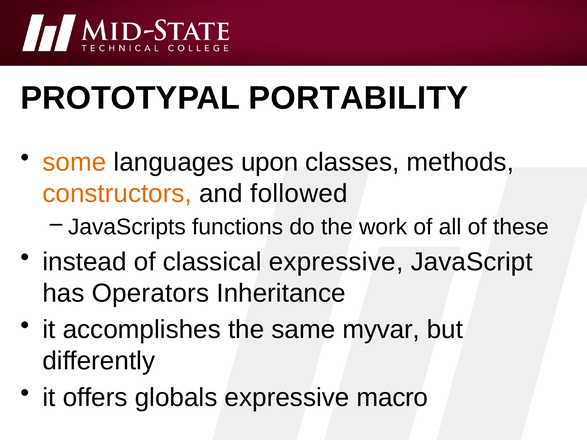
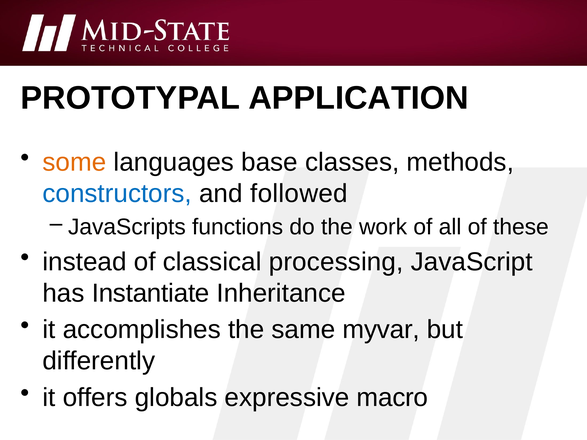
PORTABILITY: PORTABILITY -> APPLICATION
upon: upon -> base
constructors colour: orange -> blue
classical expressive: expressive -> processing
Operators: Operators -> Instantiate
